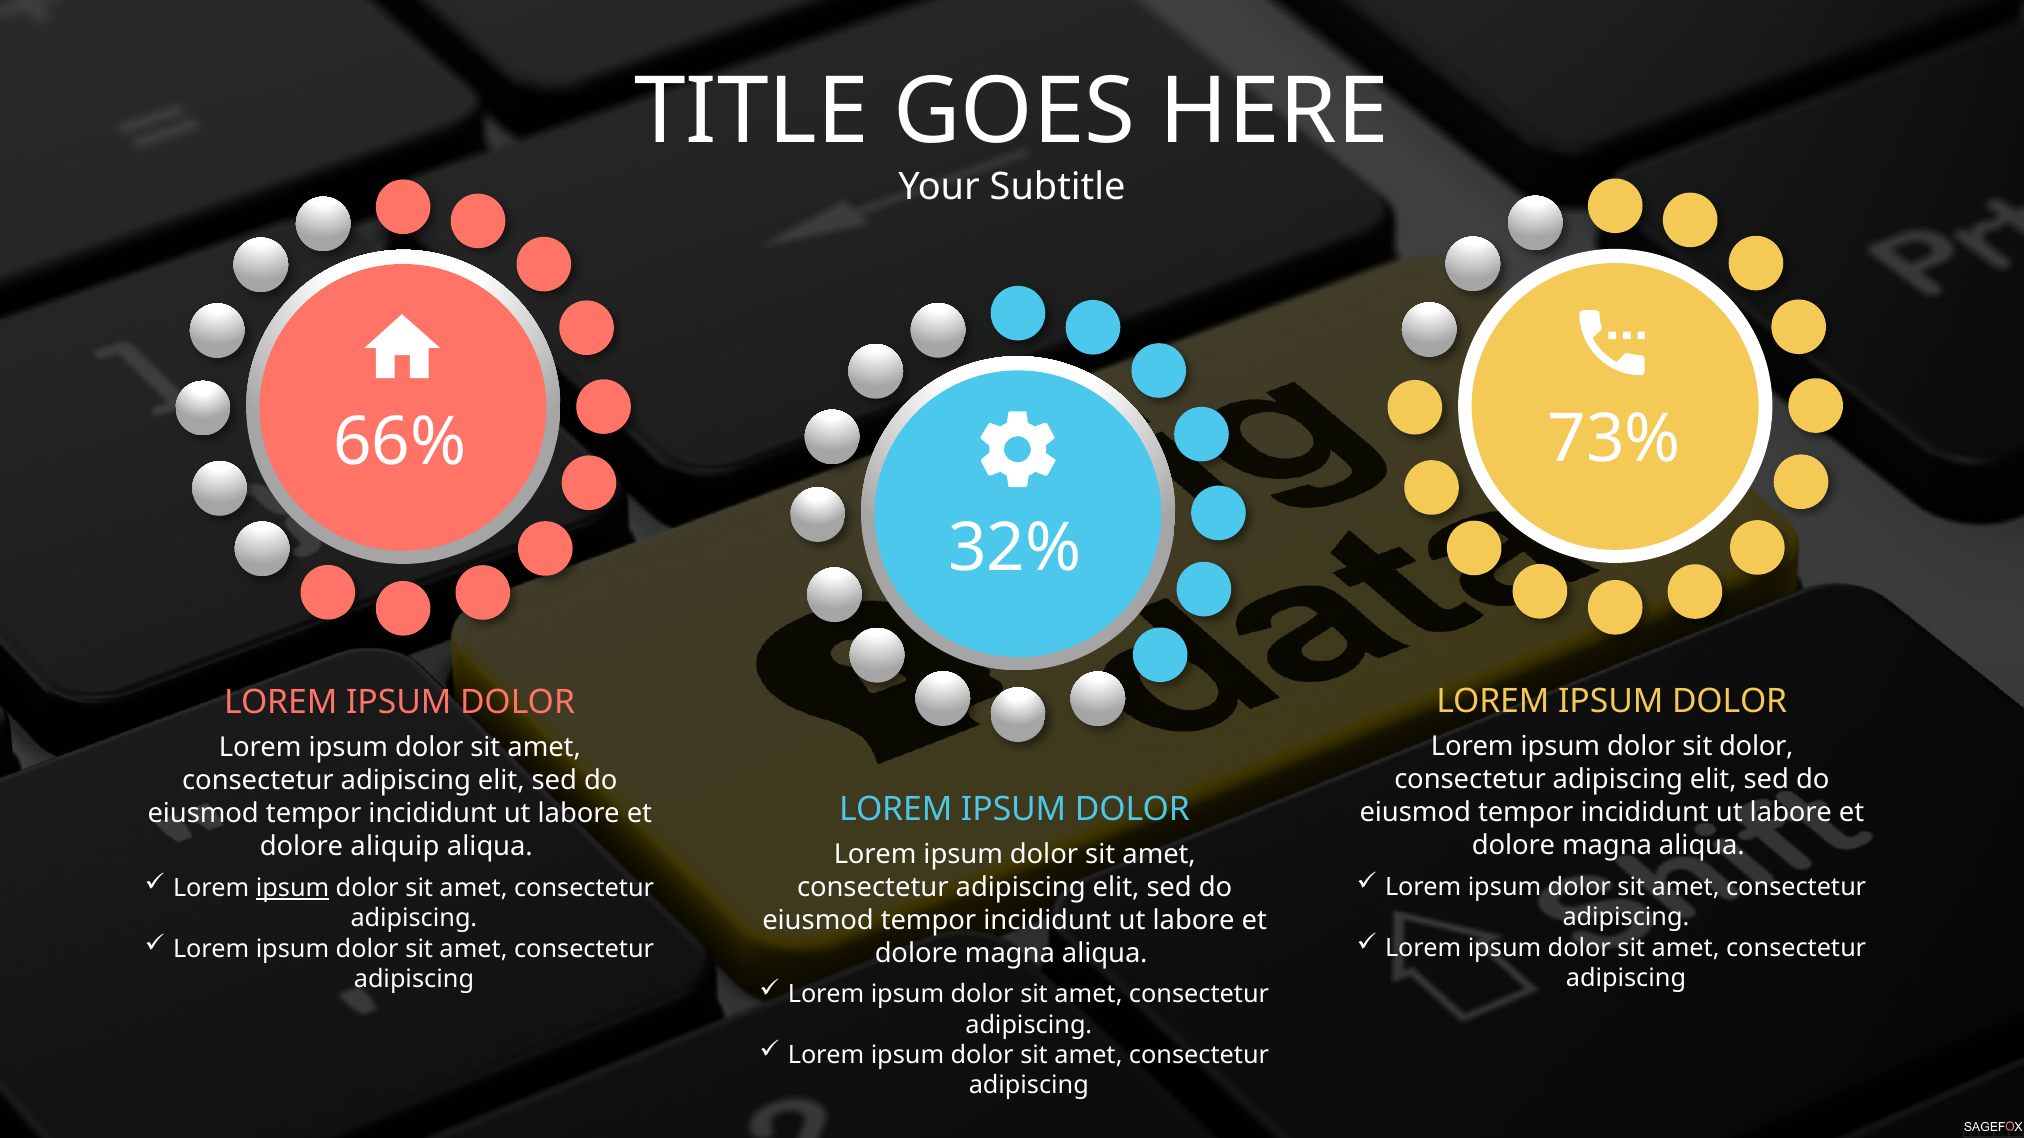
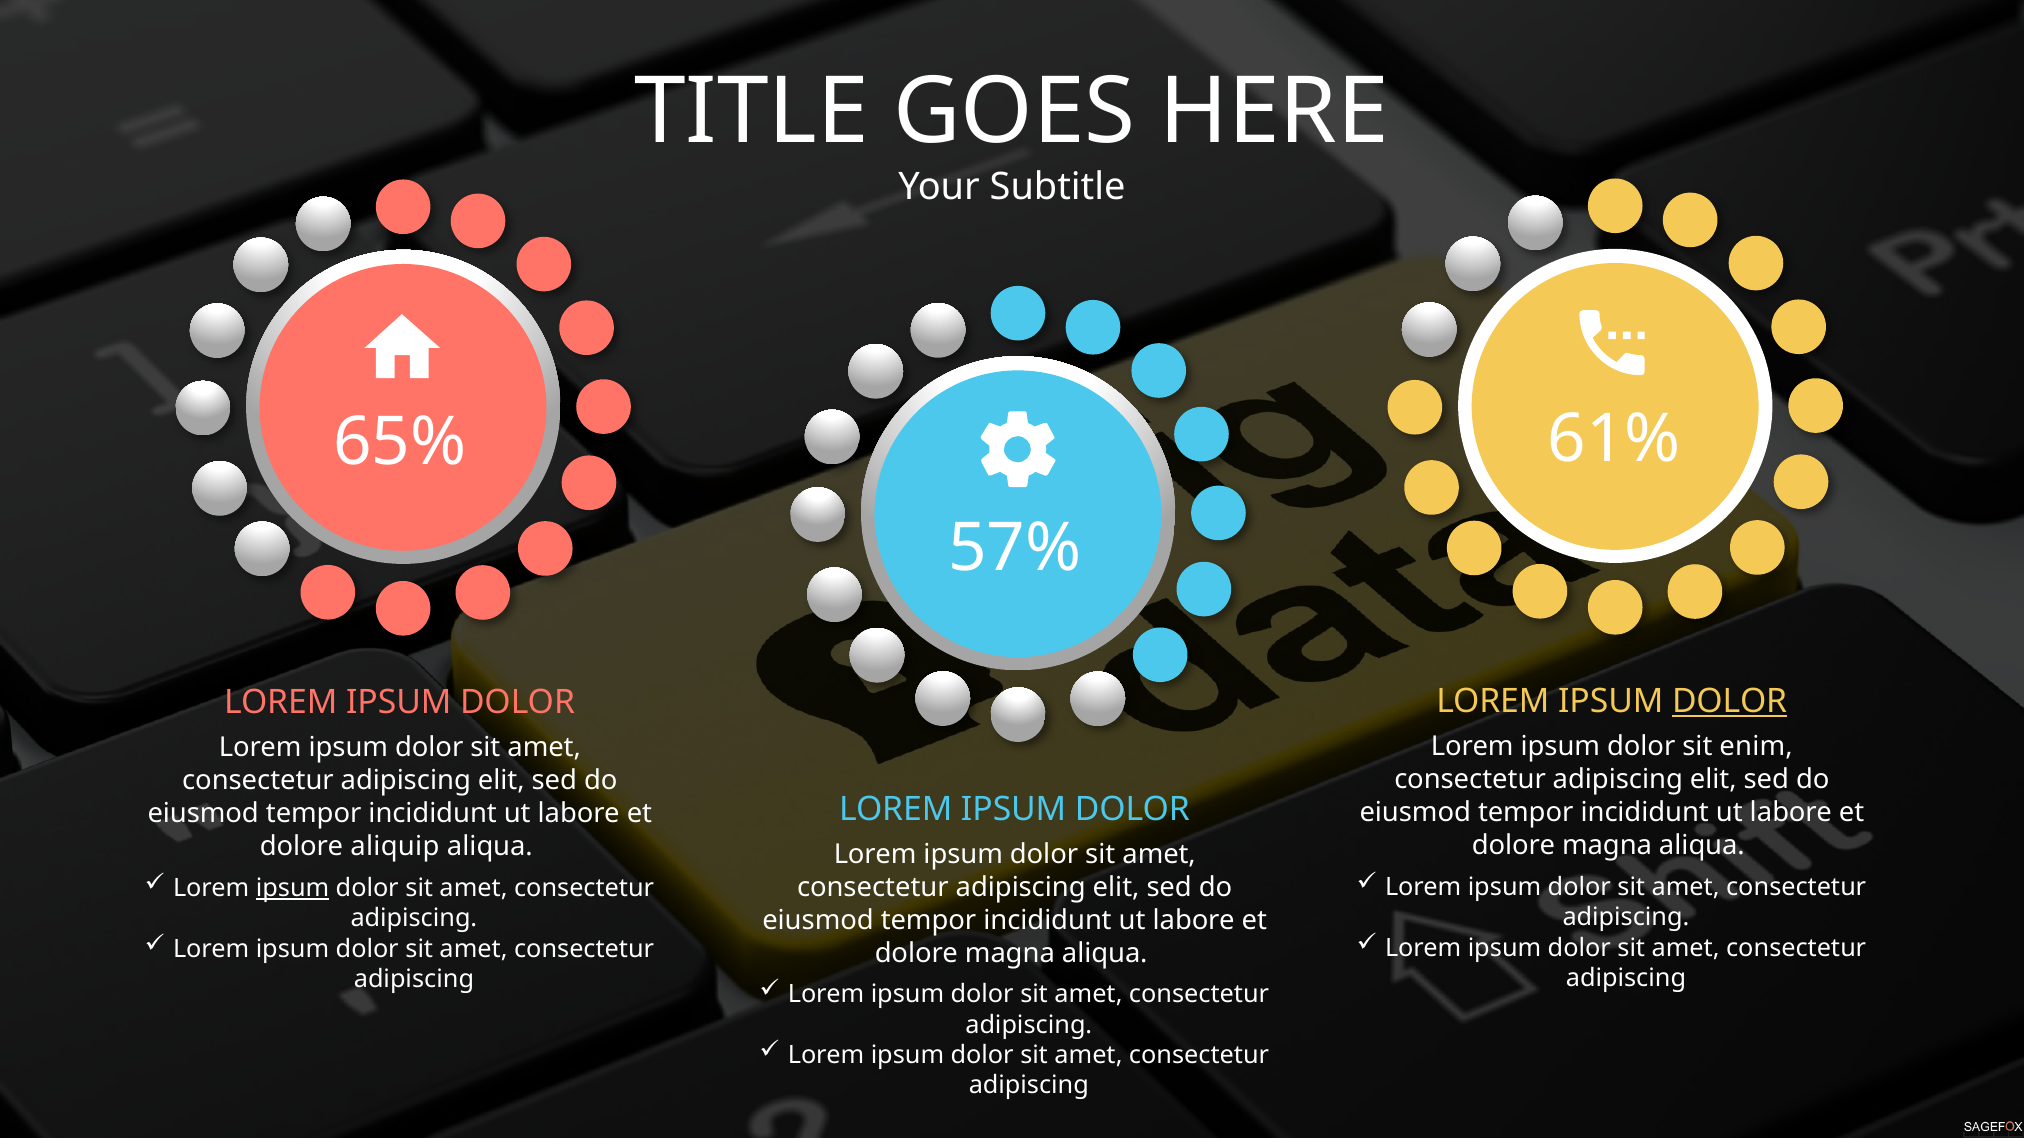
73%: 73% -> 61%
66%: 66% -> 65%
32%: 32% -> 57%
DOLOR at (1730, 702) underline: none -> present
sit dolor: dolor -> enim
